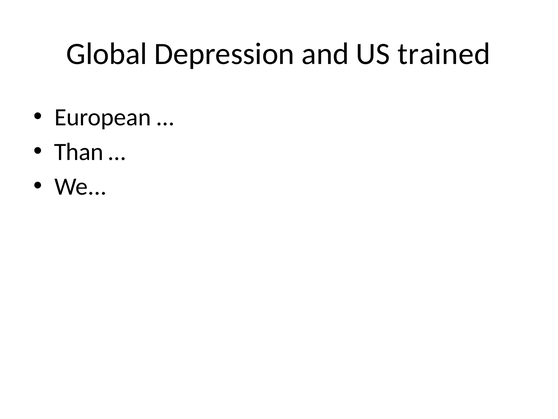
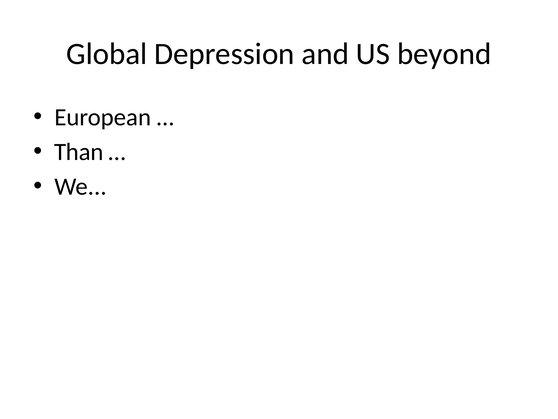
trained: trained -> beyond
